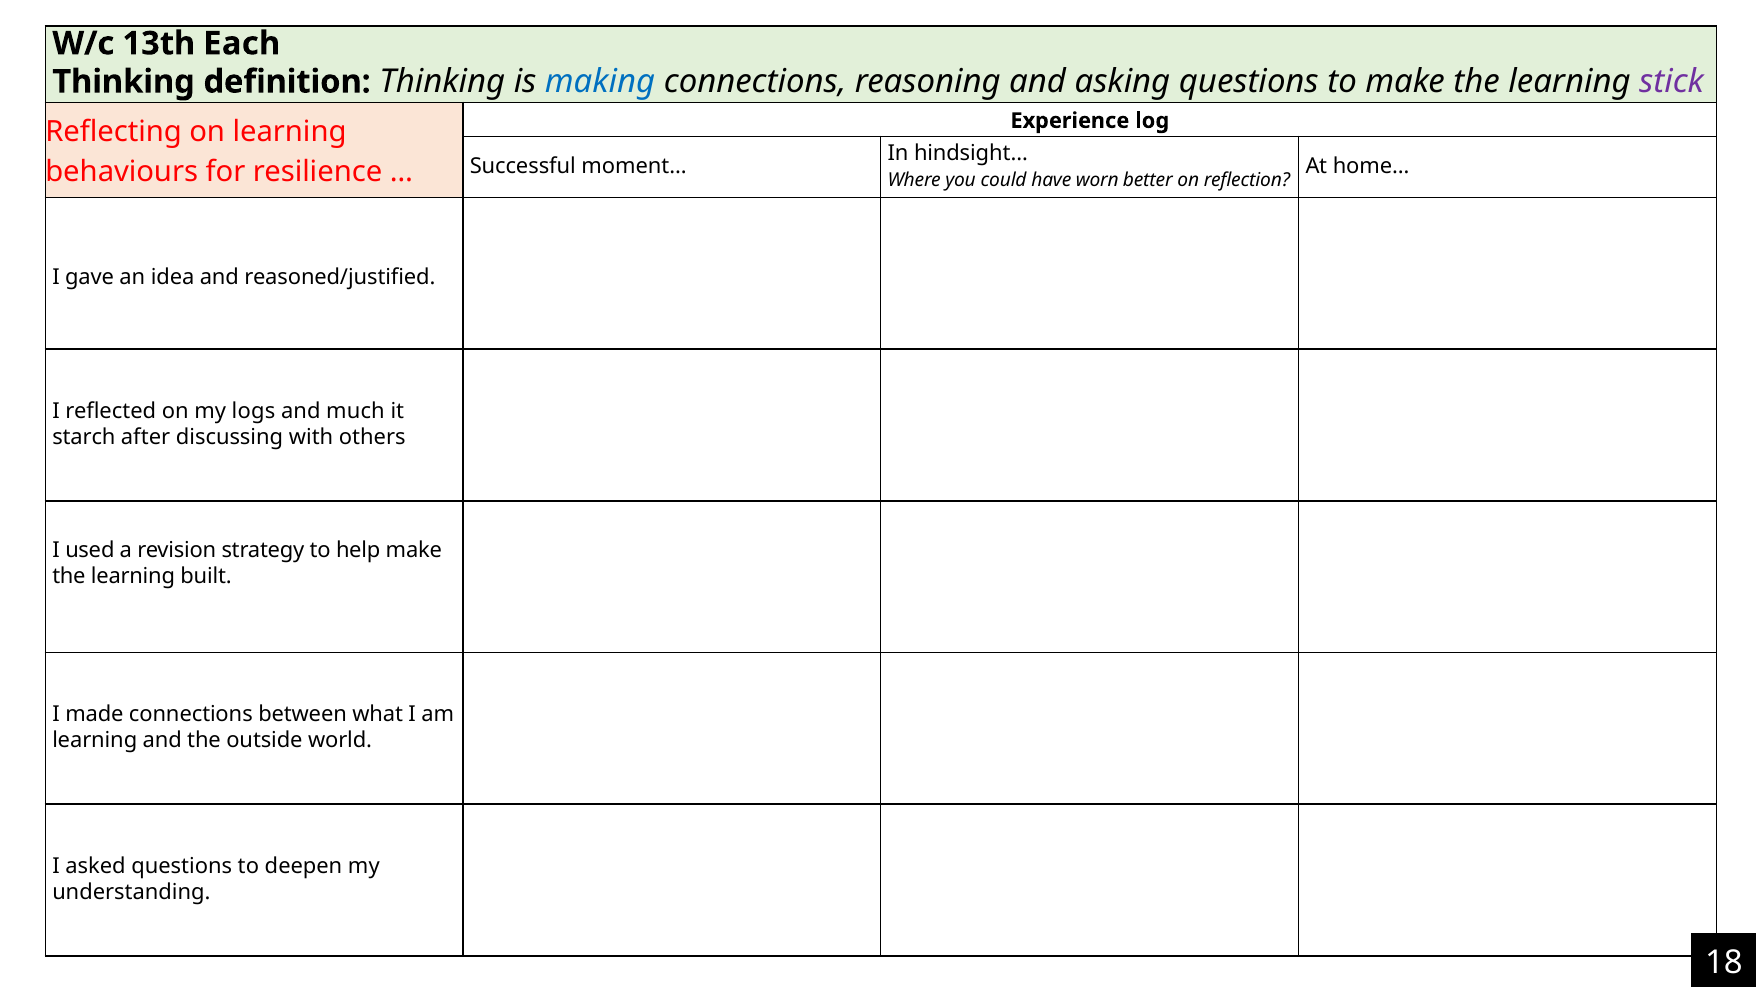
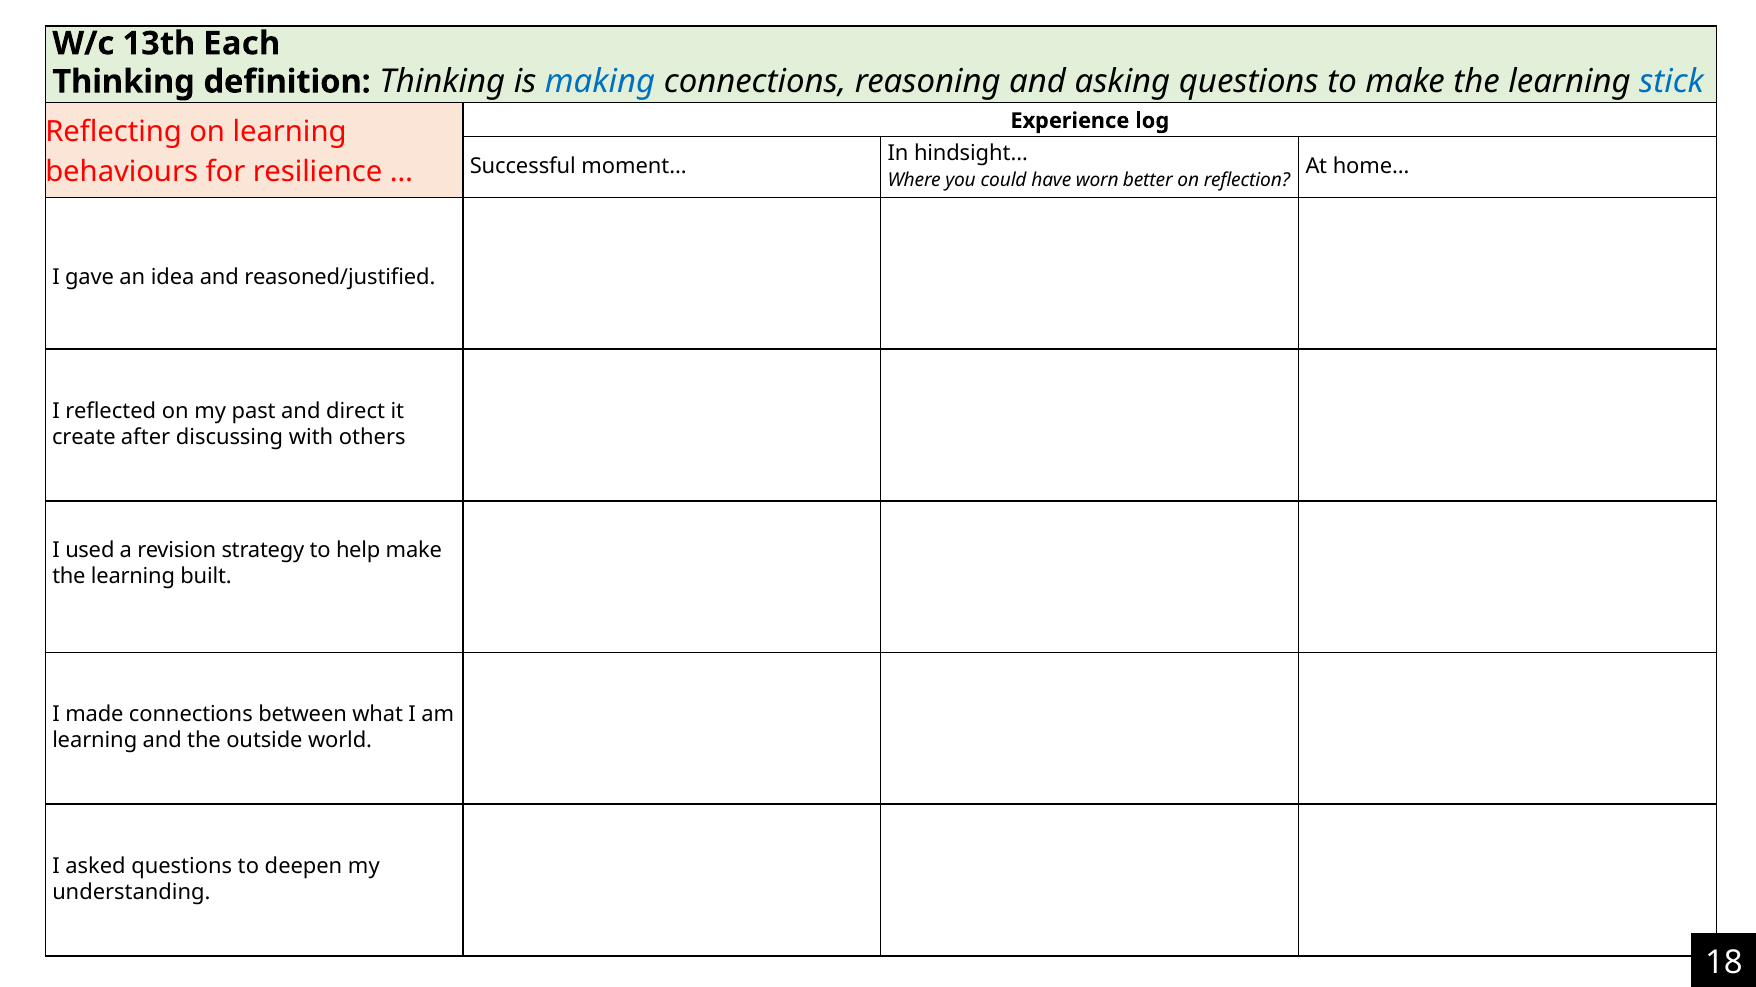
stick colour: purple -> blue
logs: logs -> past
much: much -> direct
starch: starch -> create
